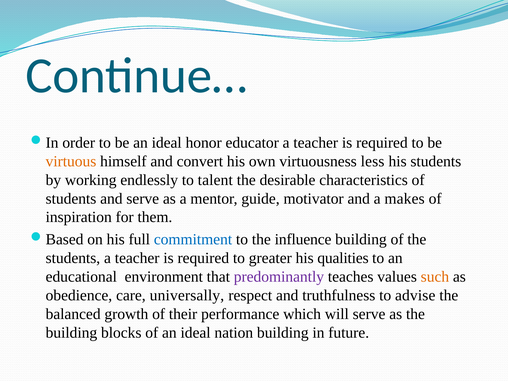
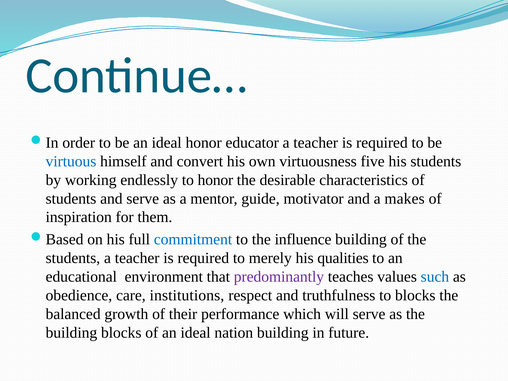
virtuous colour: orange -> blue
less: less -> five
to talent: talent -> honor
greater: greater -> merely
such colour: orange -> blue
universally: universally -> institutions
to advise: advise -> blocks
